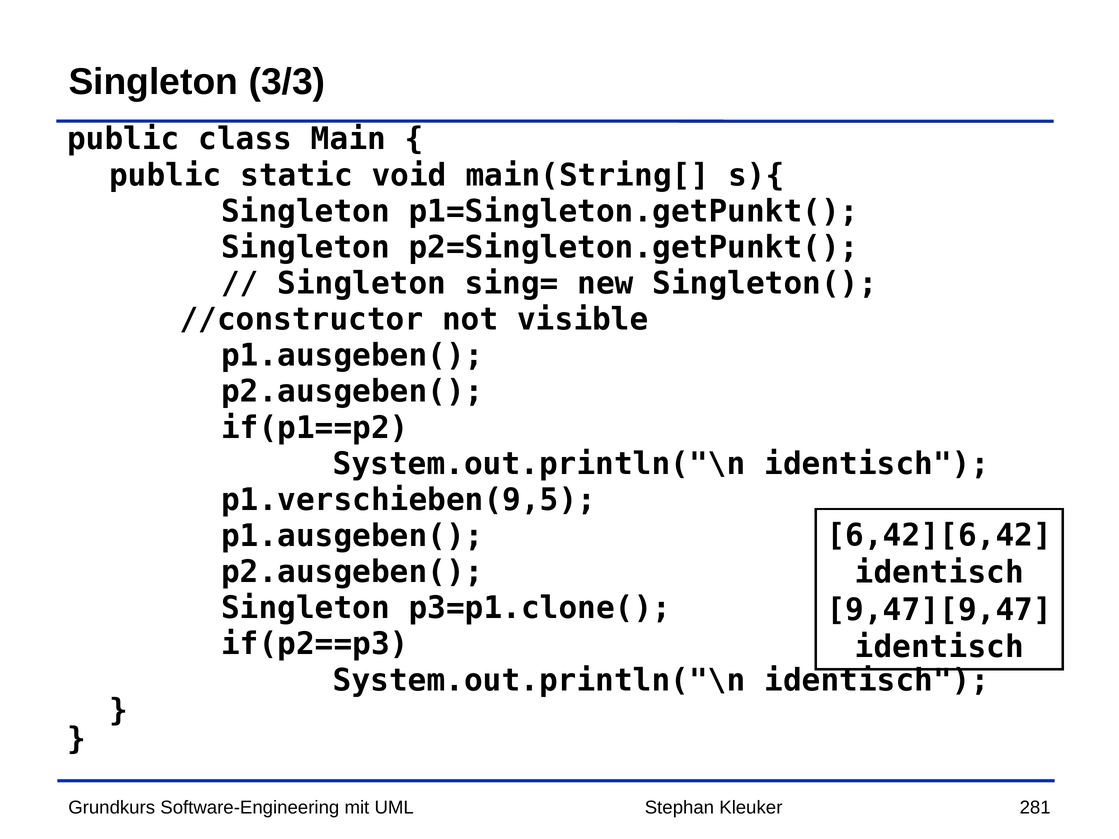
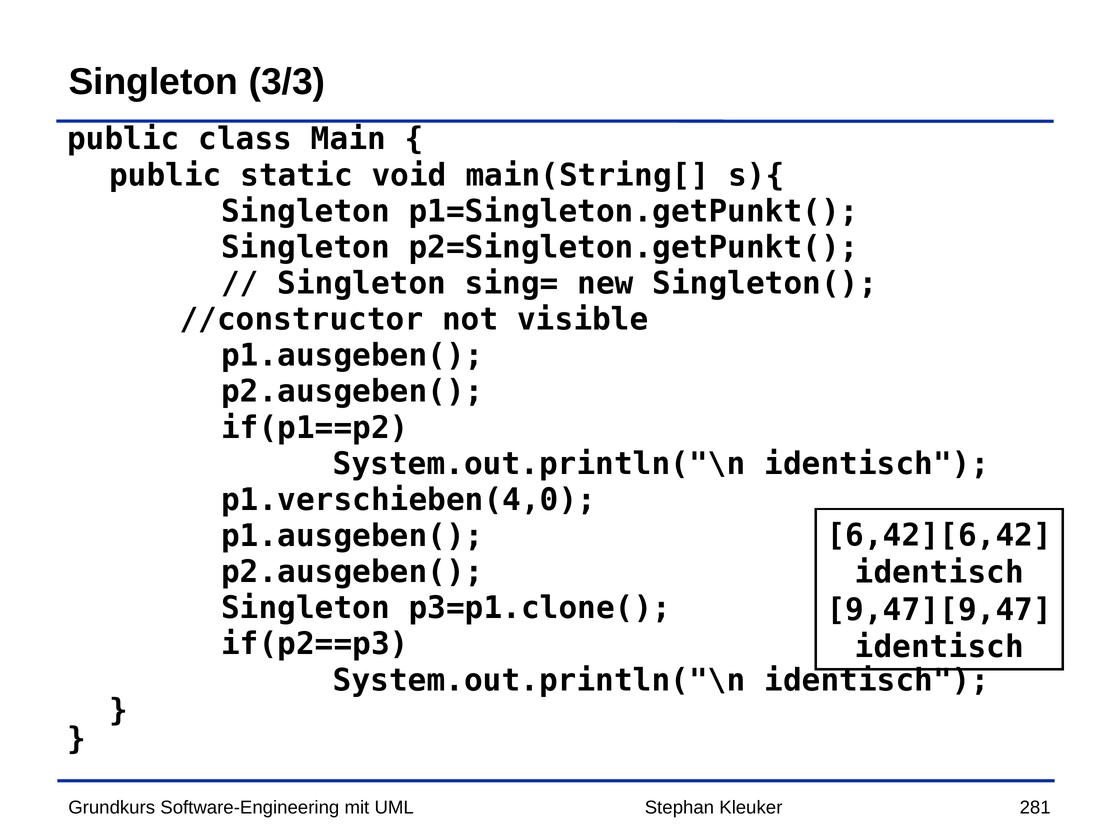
p1.verschieben(9,5: p1.verschieben(9,5 -> p1.verschieben(4,0
